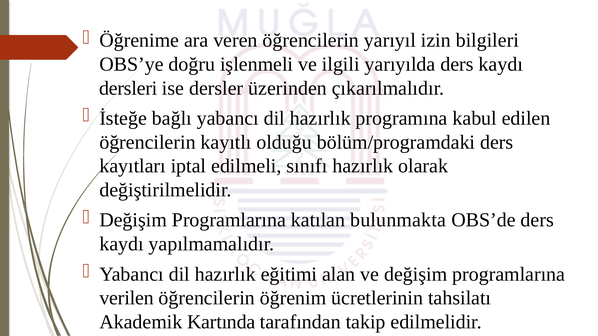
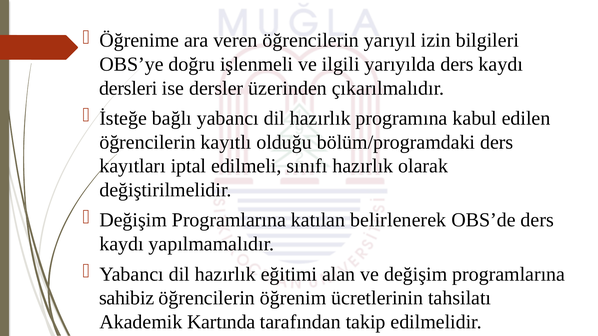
bulunmakta: bulunmakta -> belirlenerek
verilen: verilen -> sahibiz
